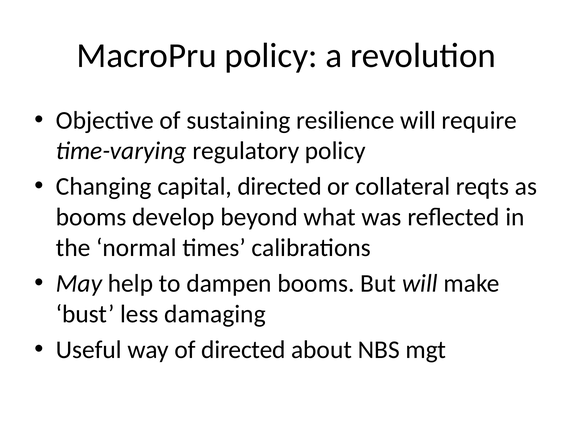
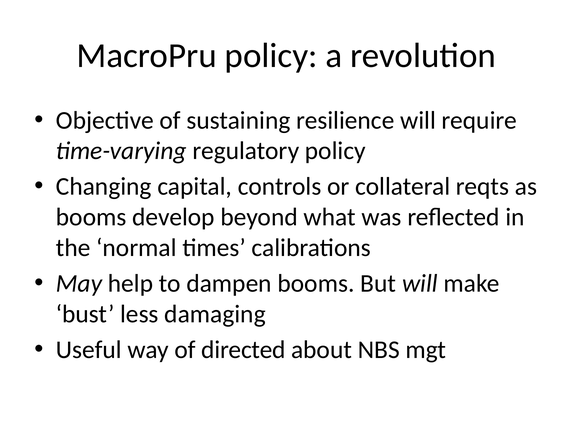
capital directed: directed -> controls
